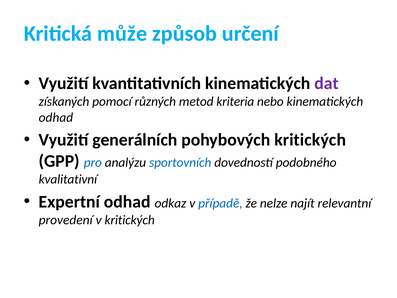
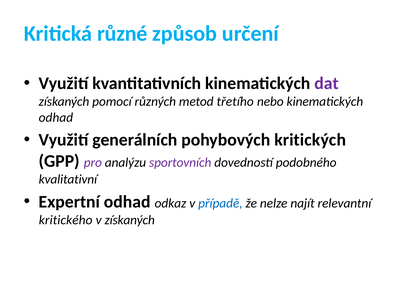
může: může -> různé
kriteria: kriteria -> třetího
pro colour: blue -> purple
sportovních colour: blue -> purple
provedení: provedení -> kritického
v kritických: kritických -> získaných
